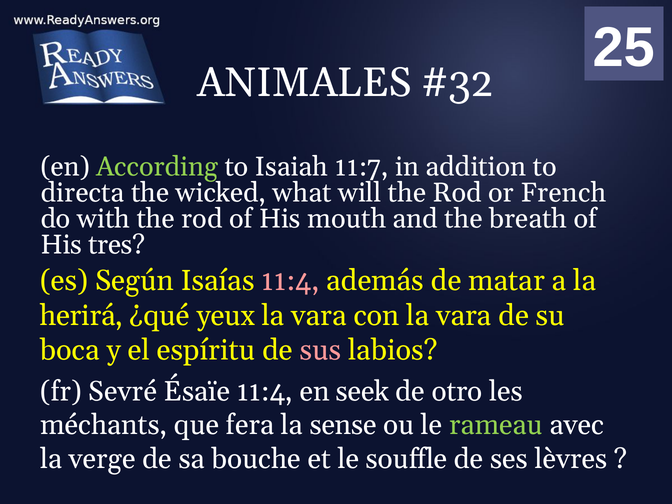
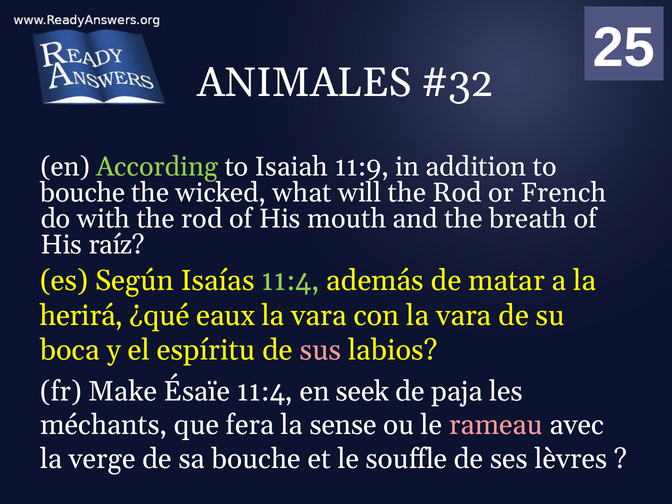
11:7: 11:7 -> 11:9
directa at (82, 193): directa -> bouche
tres: tres -> raíz
11:4 at (290, 281) colour: pink -> light green
yeux: yeux -> eaux
Sevré: Sevré -> Make
otro: otro -> paja
rameau colour: light green -> pink
